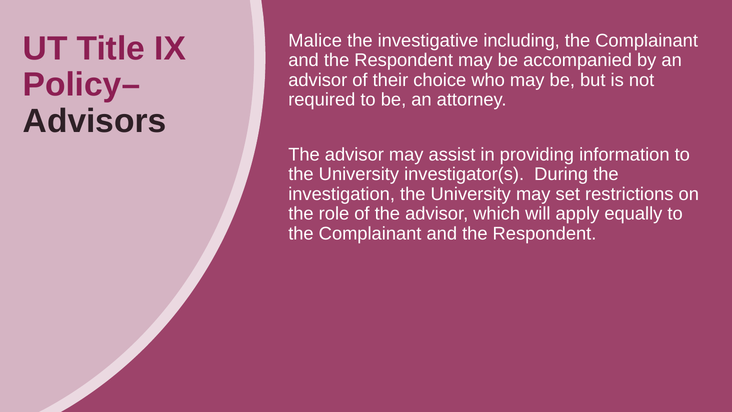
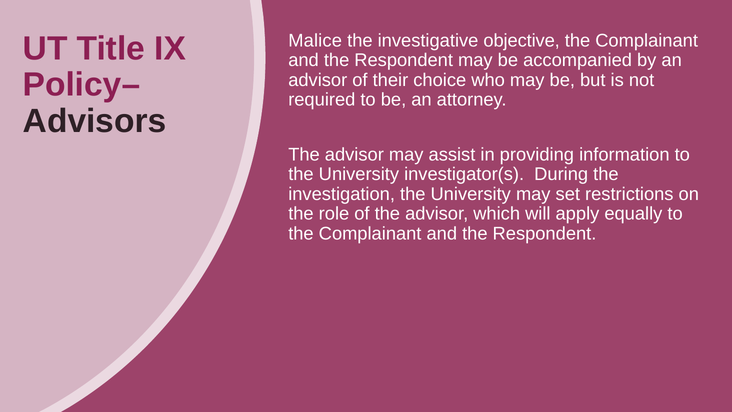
including: including -> objective
